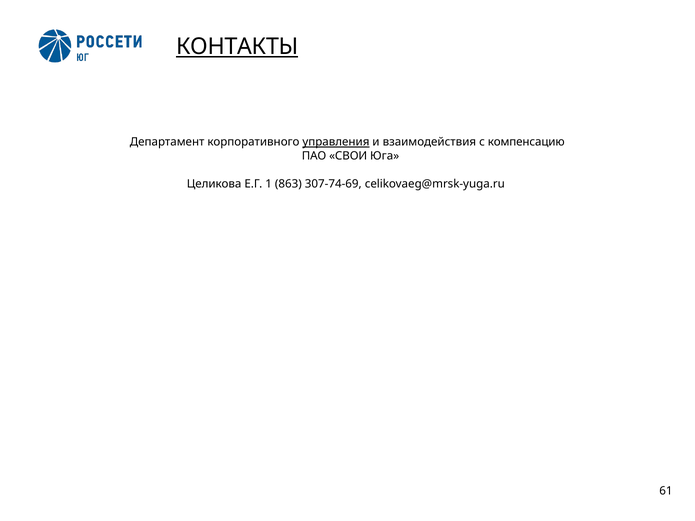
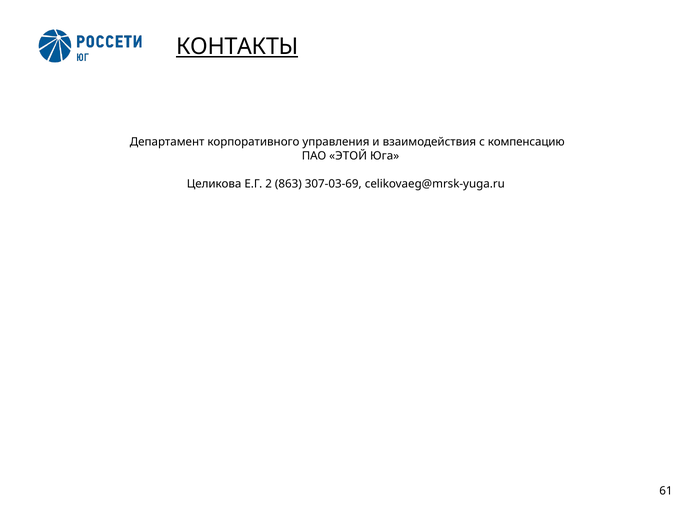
управления underline: present -> none
СВОИ: СВОИ -> ЭТОЙ
Е.Г 1: 1 -> 2
307-74-69: 307-74-69 -> 307-03-69
